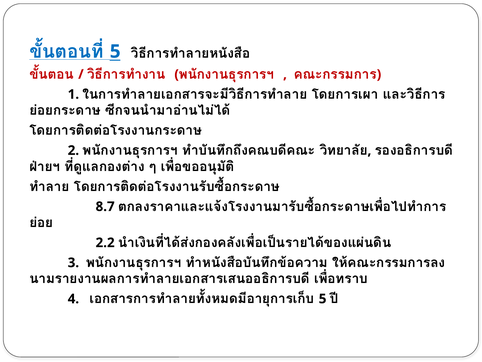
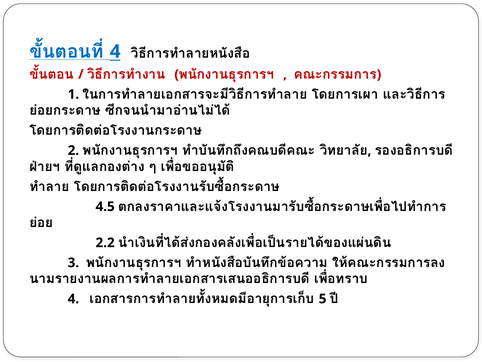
5 at (115, 51): 5 -> 4
8.7: 8.7 -> 4.5
